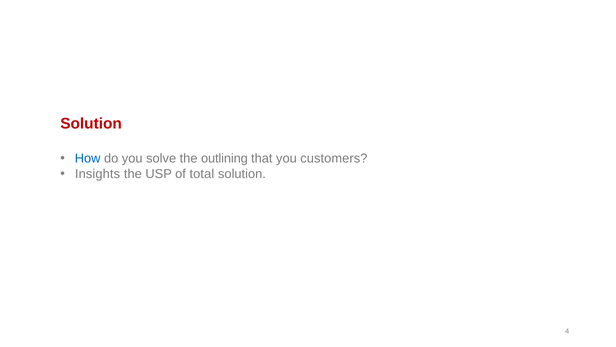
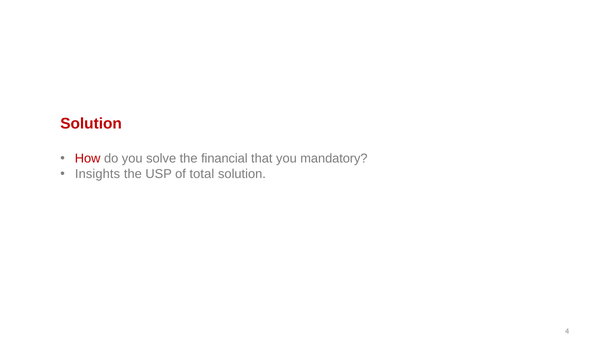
How colour: blue -> red
outlining: outlining -> financial
customers: customers -> mandatory
